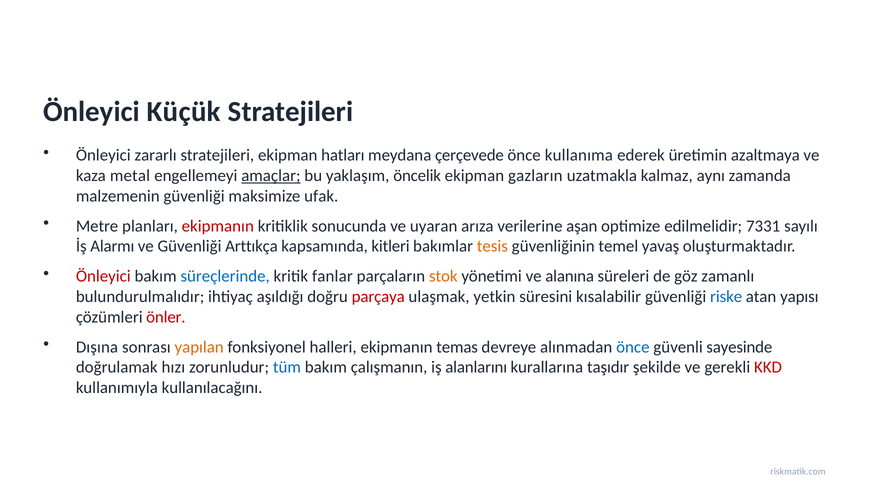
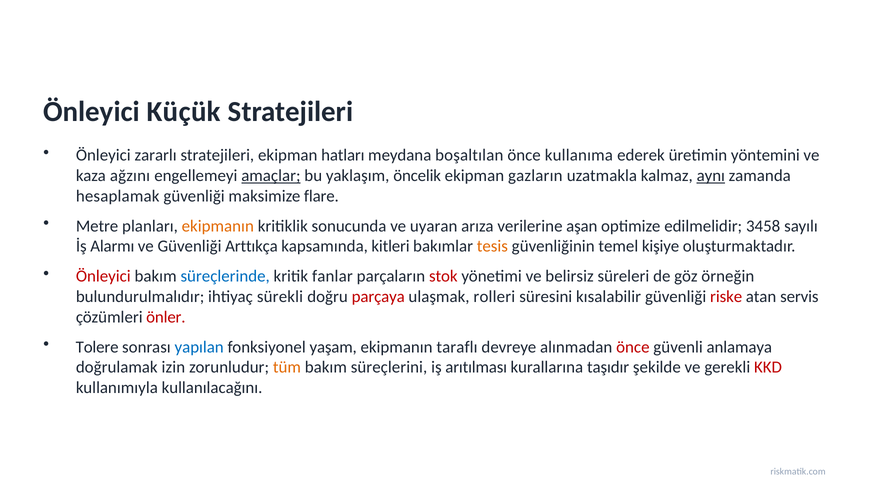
çerçevede: çerçevede -> boşaltılan
azaltmaya: azaltmaya -> yöntemini
metal: metal -> ağzını
aynı underline: none -> present
malzemenin: malzemenin -> hesaplamak
ufak: ufak -> flare
ekipmanın at (218, 226) colour: red -> orange
7331: 7331 -> 3458
yavaş: yavaş -> kişiye
stok colour: orange -> red
alanına: alanına -> belirsiz
zamanlı: zamanlı -> örneğin
aşıldığı: aşıldığı -> sürekli
yetkin: yetkin -> rolleri
riske colour: blue -> red
yapısı: yapısı -> servis
Dışına: Dışına -> Tolere
yapılan colour: orange -> blue
halleri: halleri -> yaşam
temas: temas -> taraflı
önce at (633, 347) colour: blue -> red
sayesinde: sayesinde -> anlamaya
hızı: hızı -> izin
tüm colour: blue -> orange
çalışmanın: çalışmanın -> süreçlerini
alanlarını: alanlarını -> arıtılması
